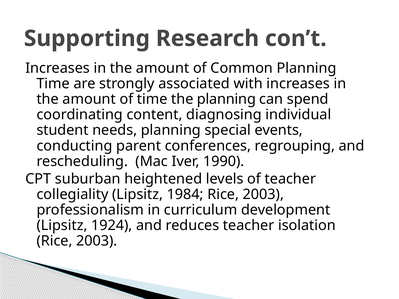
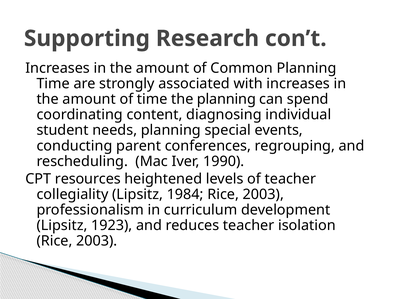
suburban: suburban -> resources
1924: 1924 -> 1923
